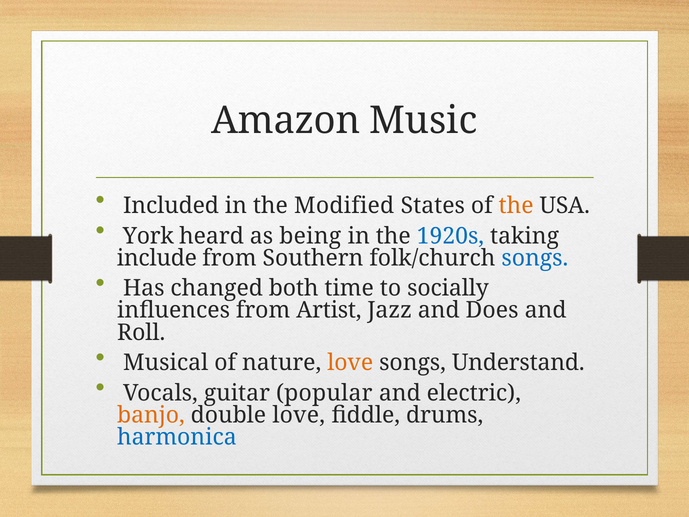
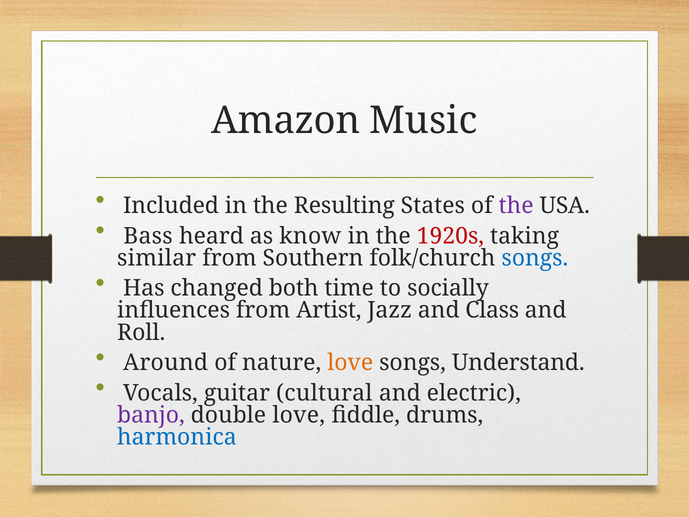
Modified: Modified -> Resulting
the at (516, 206) colour: orange -> purple
York: York -> Bass
being: being -> know
1920s colour: blue -> red
include: include -> similar
Does: Does -> Class
Musical: Musical -> Around
popular: popular -> cultural
banjo colour: orange -> purple
